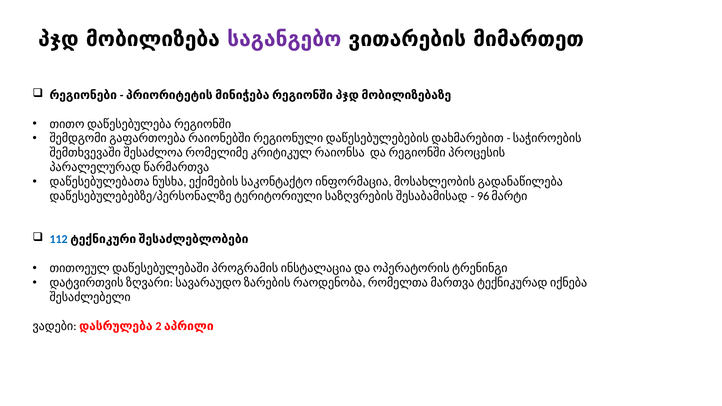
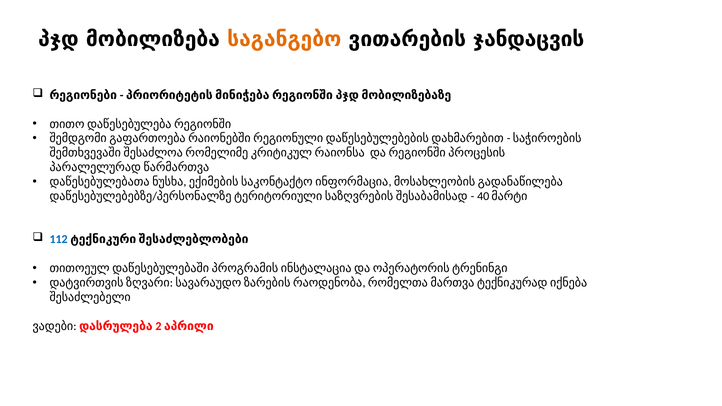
საგანგებო colour: purple -> orange
მიმართეთ: მიმართეთ -> ჯანდაცვის
96: 96 -> 40
